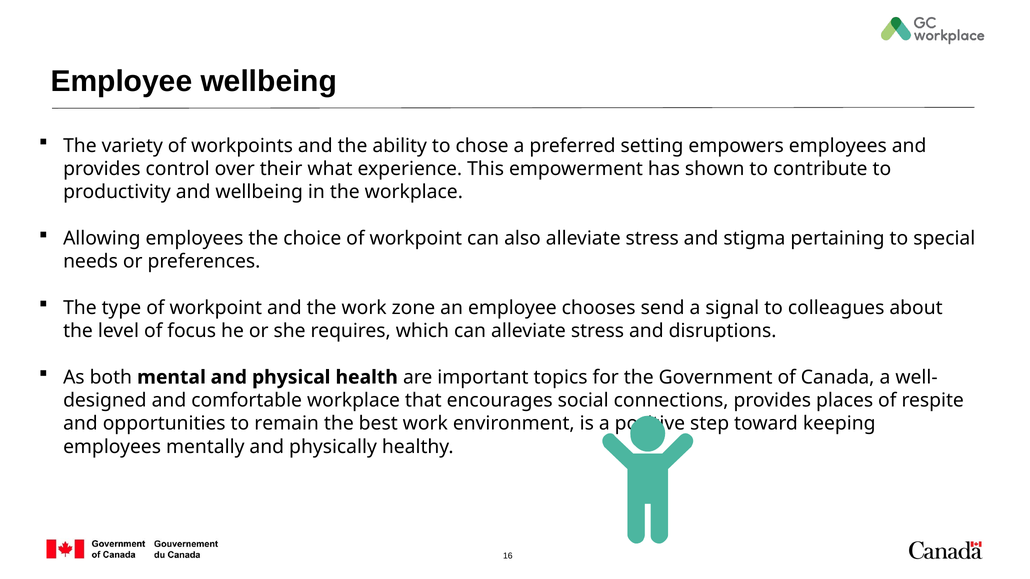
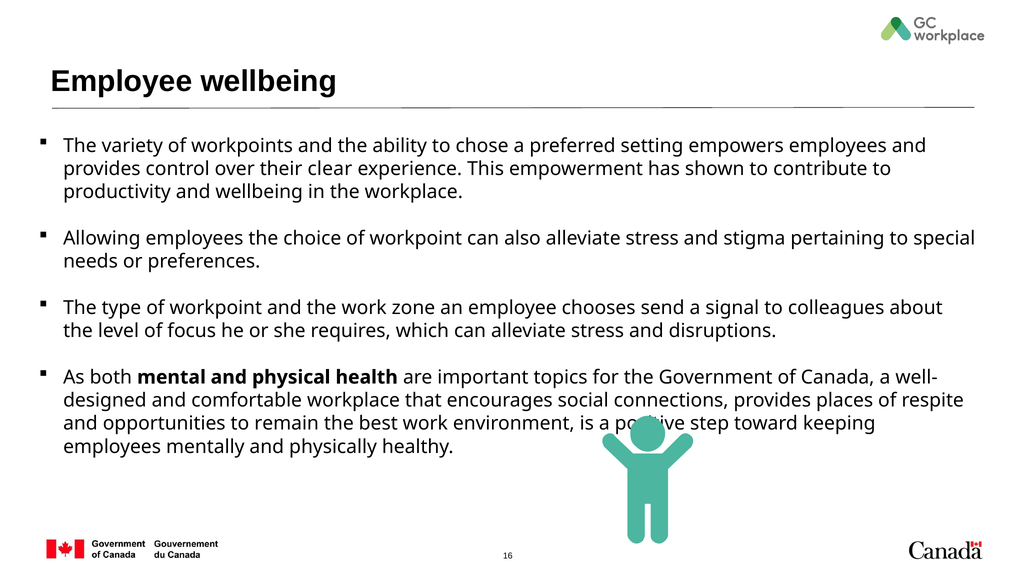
what: what -> clear
